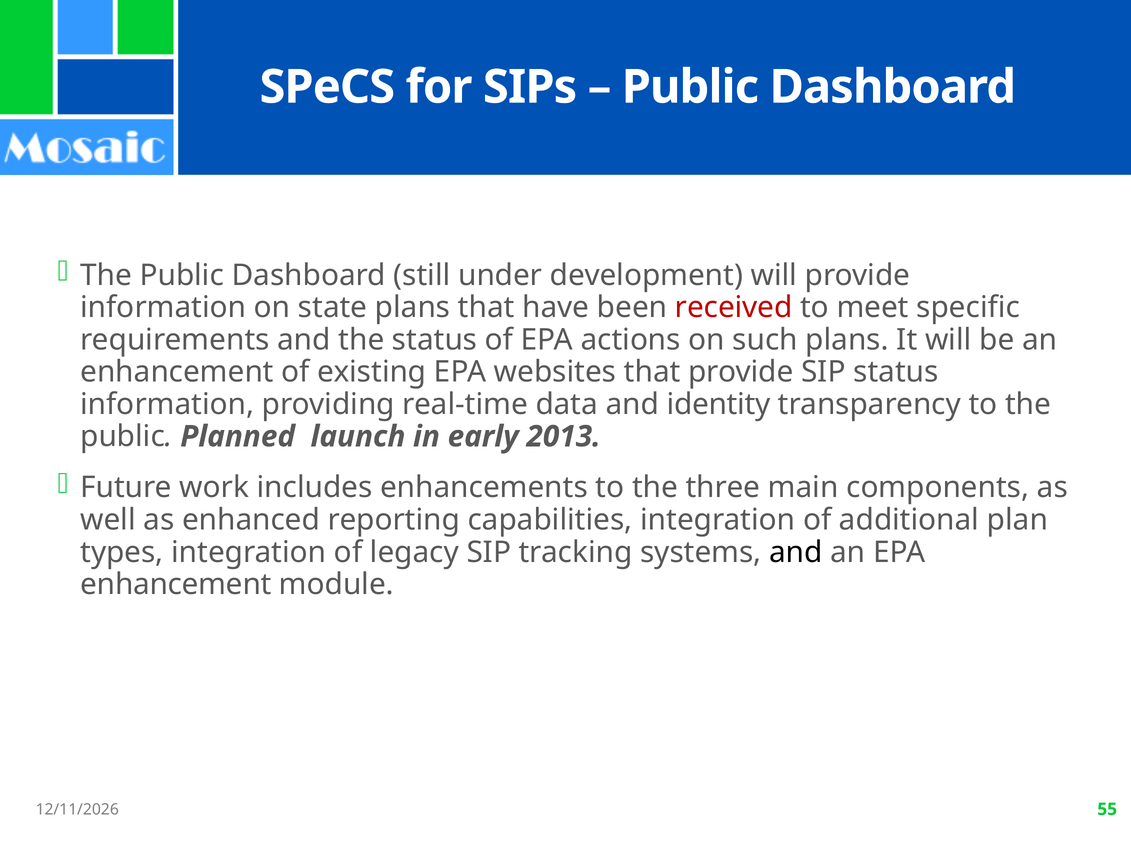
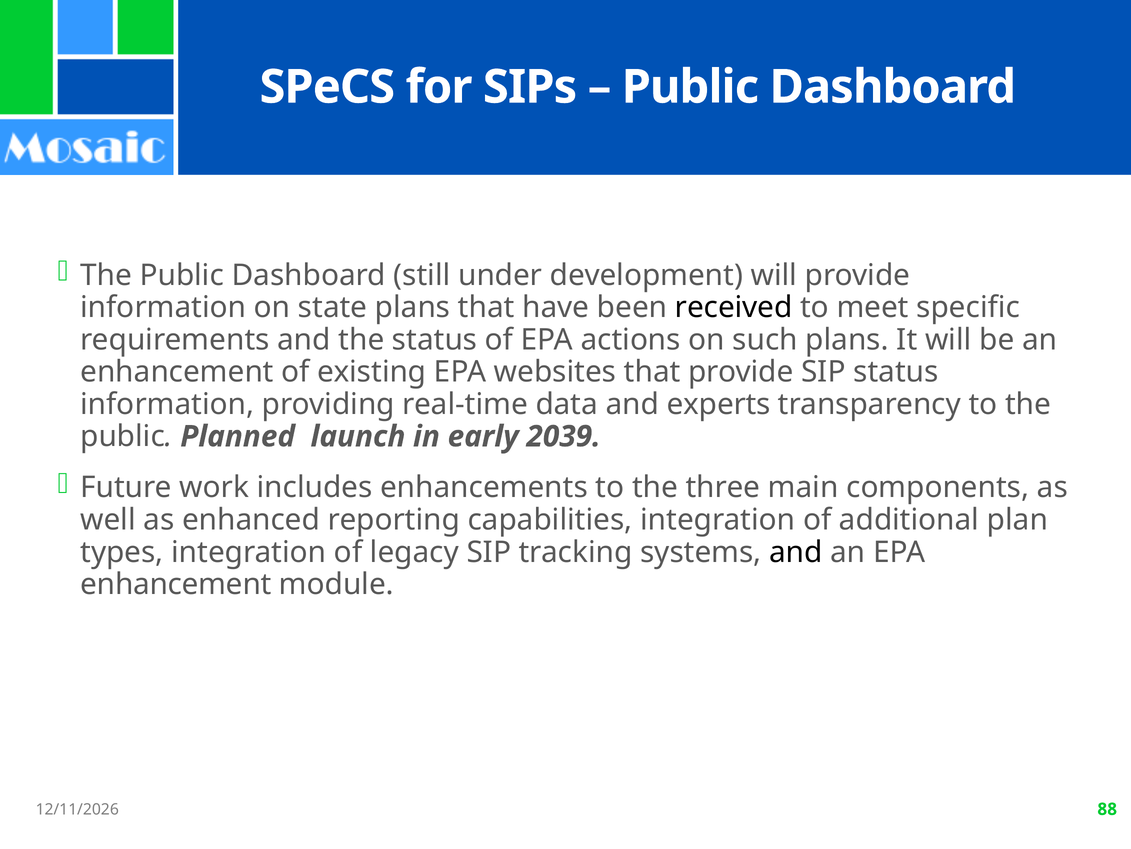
received colour: red -> black
identity: identity -> experts
2013: 2013 -> 2039
55: 55 -> 88
